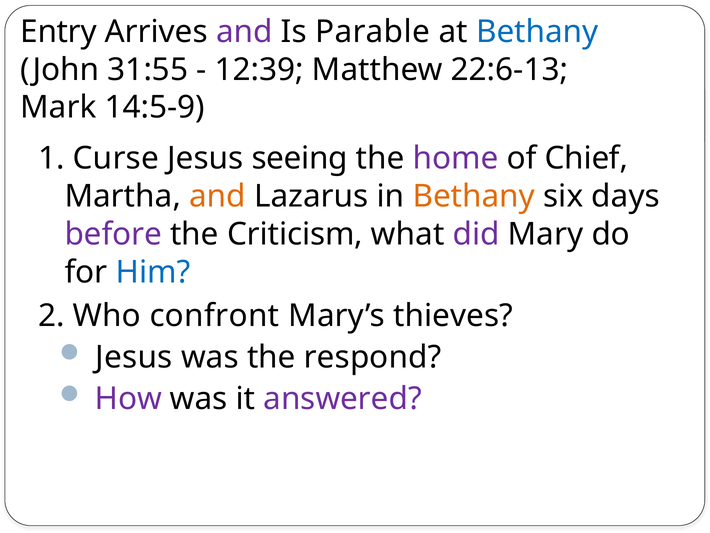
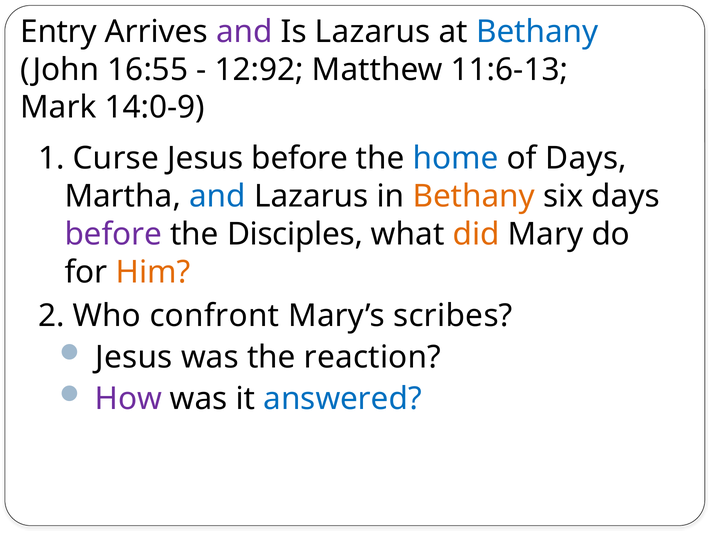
Is Parable: Parable -> Lazarus
31:55: 31:55 -> 16:55
12:39: 12:39 -> 12:92
22:6-13: 22:6-13 -> 11:6-13
14:5-9: 14:5-9 -> 14:0-9
Jesus seeing: seeing -> before
home colour: purple -> blue
of Chief: Chief -> Days
and at (218, 196) colour: orange -> blue
Criticism: Criticism -> Disciples
did colour: purple -> orange
Him colour: blue -> orange
thieves: thieves -> scribes
respond: respond -> reaction
answered colour: purple -> blue
